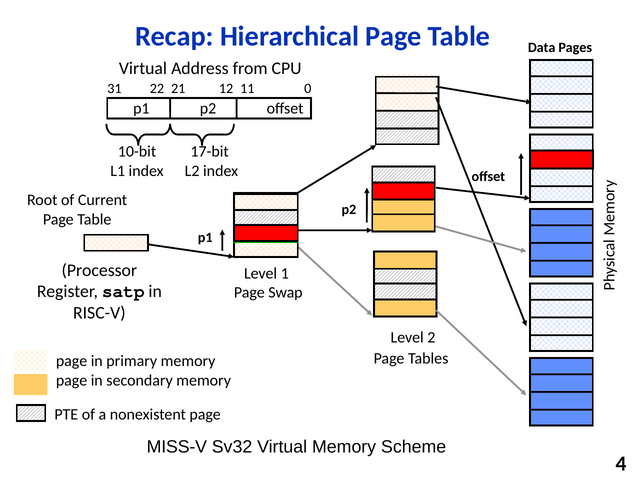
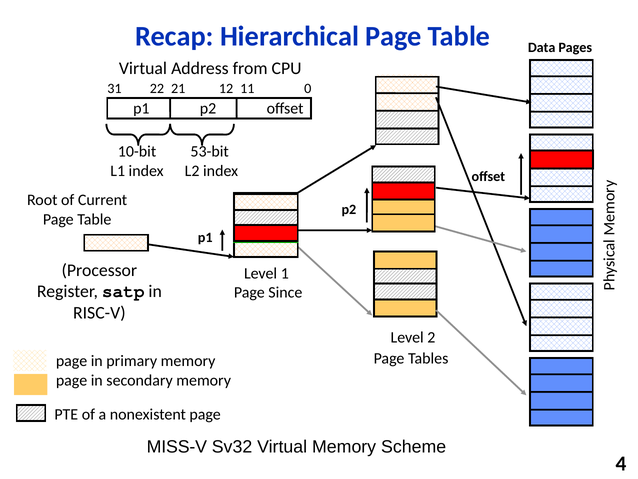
17-bit: 17-bit -> 53-bit
Swap: Swap -> Since
